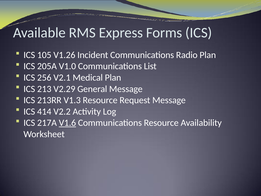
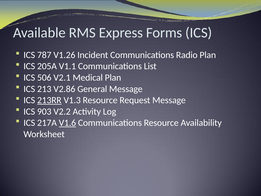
105: 105 -> 787
V1.0: V1.0 -> V1.1
256: 256 -> 506
V2.29: V2.29 -> V2.86
213RR underline: none -> present
414: 414 -> 903
